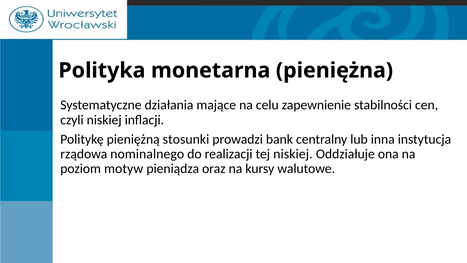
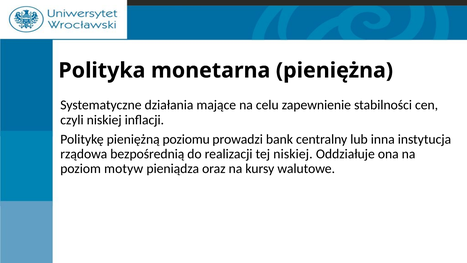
stosunki: stosunki -> poziomu
nominalnego: nominalnego -> bezpośrednią
